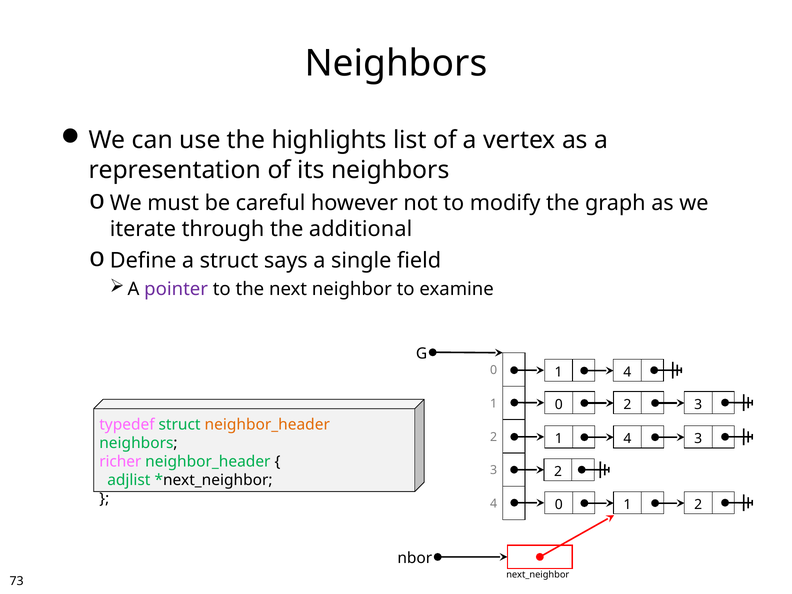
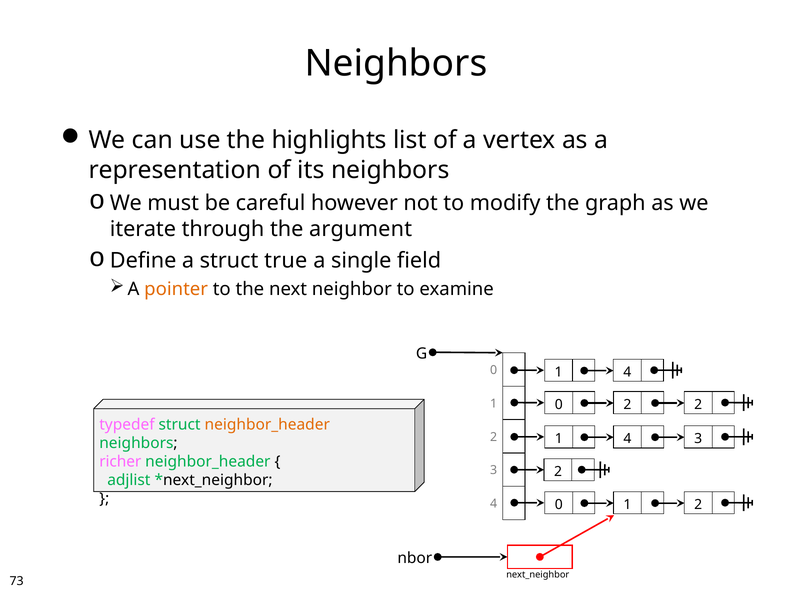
additional: additional -> argument
says: says -> true
pointer colour: purple -> orange
0 2 3: 3 -> 2
